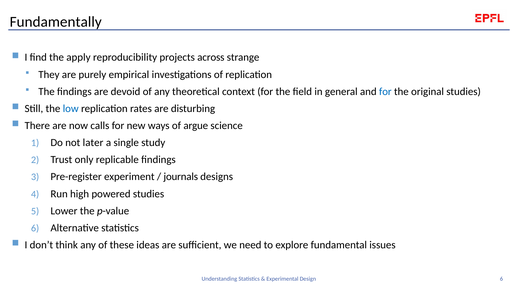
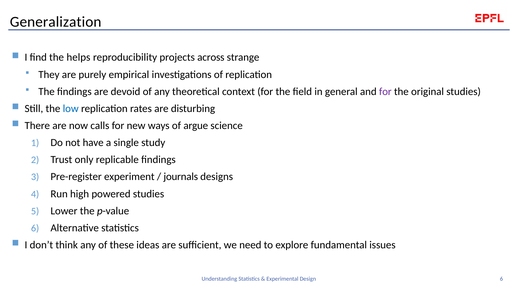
Fundamentally: Fundamentally -> Generalization
apply: apply -> helps
for at (385, 92) colour: blue -> purple
later: later -> have
